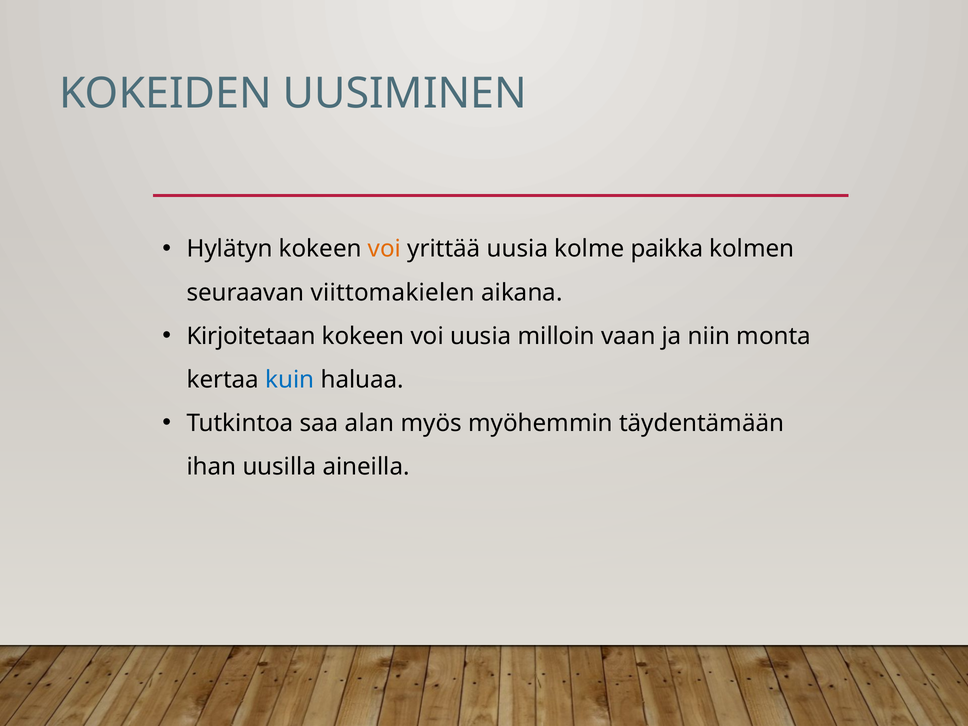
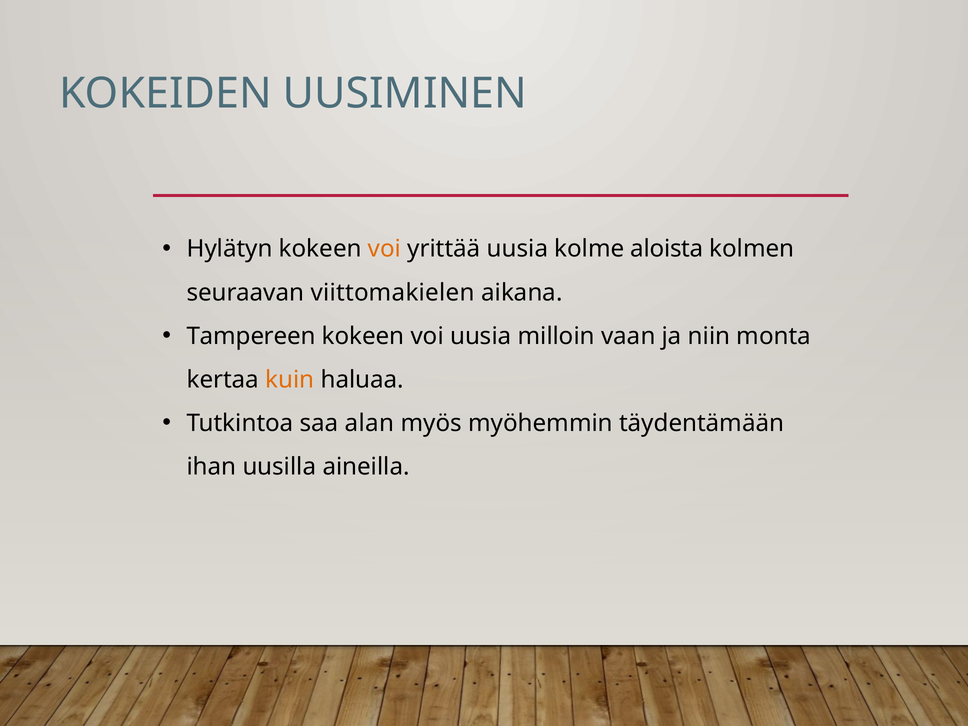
paikka: paikka -> aloista
Kirjoitetaan: Kirjoitetaan -> Tampereen
kuin colour: blue -> orange
